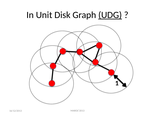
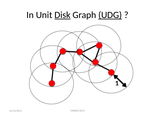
Disk underline: none -> present
